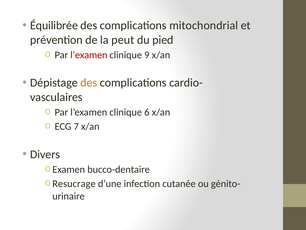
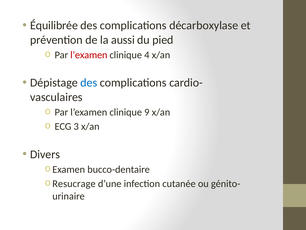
mitochondrial: mitochondrial -> décarboxylase
peut: peut -> aussi
9: 9 -> 4
des at (89, 83) colour: orange -> blue
6: 6 -> 9
7: 7 -> 3
